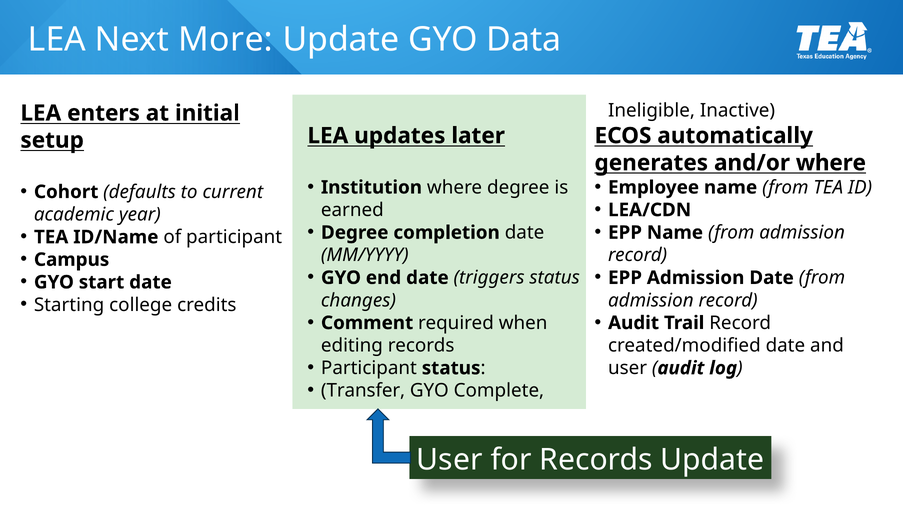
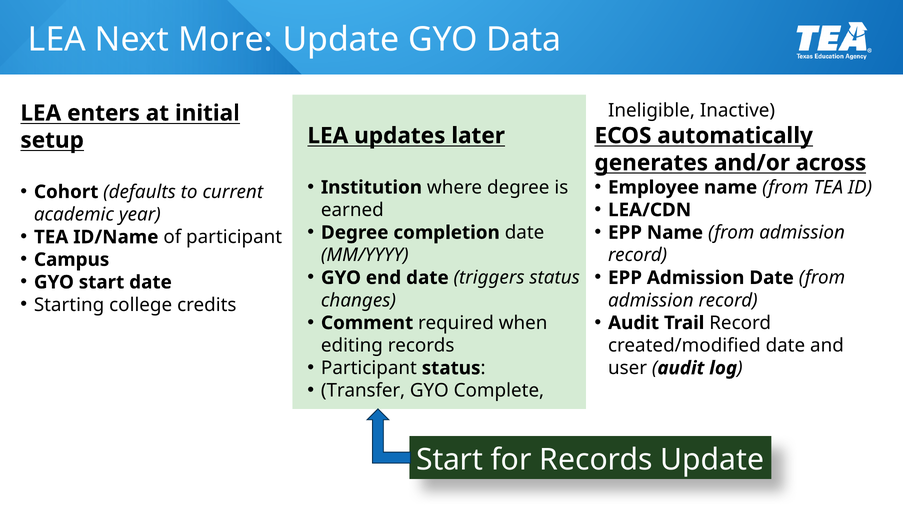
and/or where: where -> across
User at (449, 460): User -> Start
